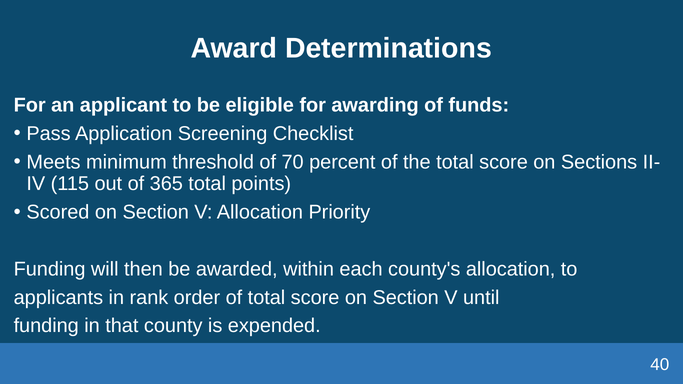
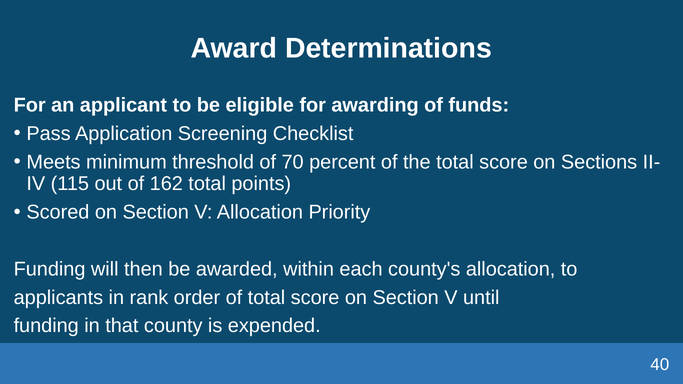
365: 365 -> 162
